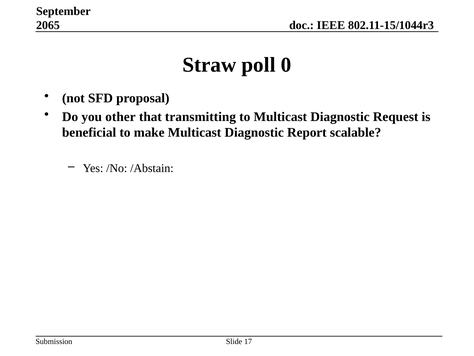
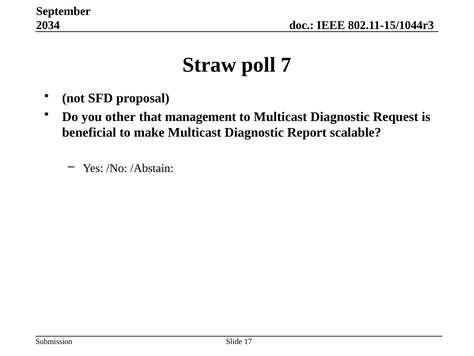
2065: 2065 -> 2034
0: 0 -> 7
transmitting: transmitting -> management
